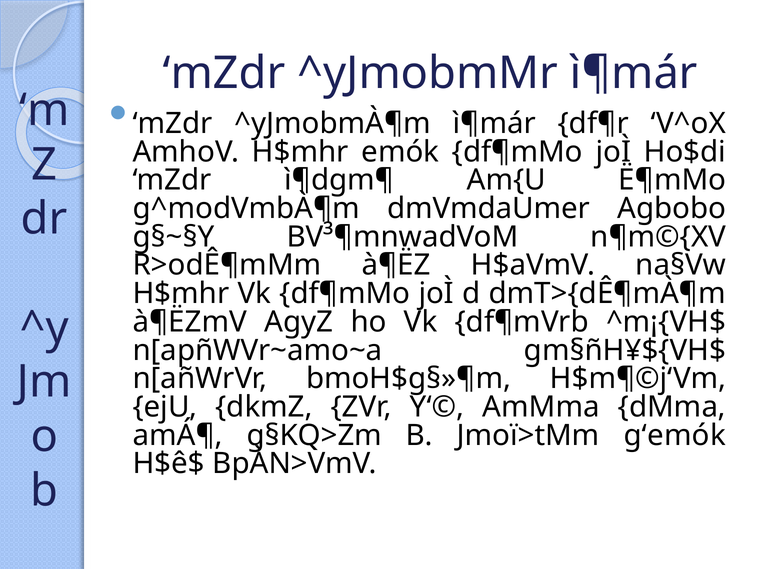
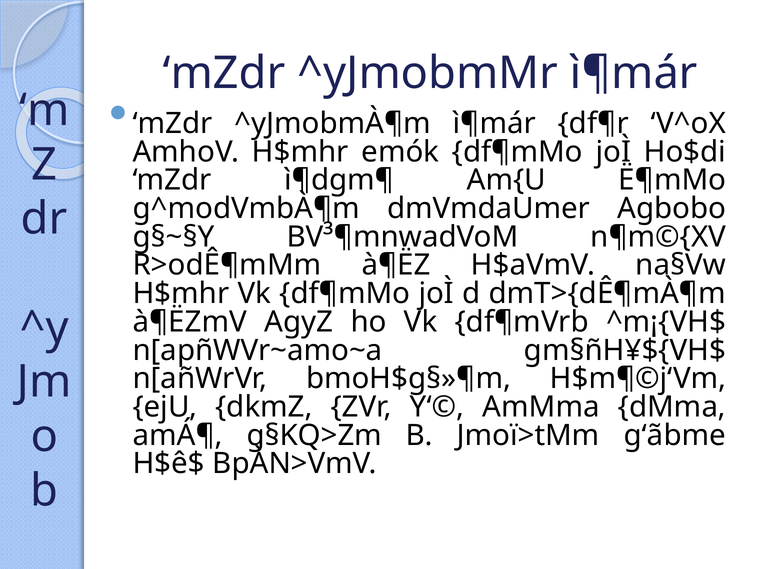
g‘emók: g‘emók -> g‘ãbme
